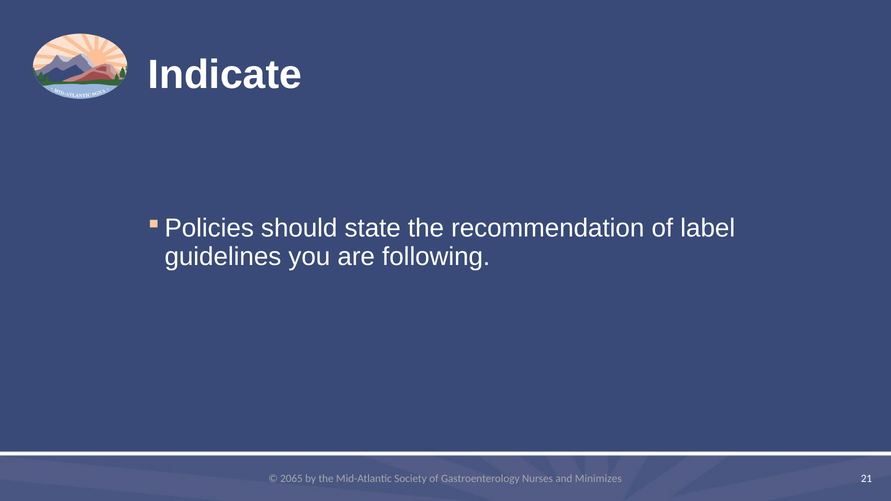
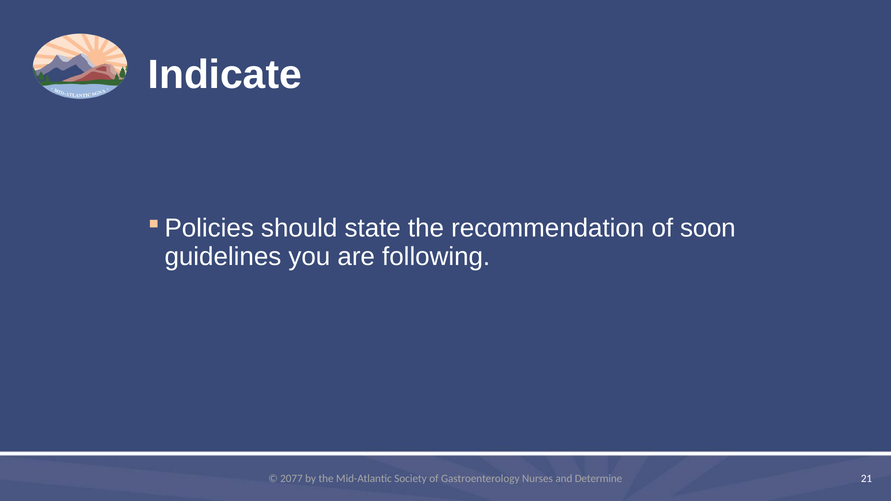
label: label -> soon
2065: 2065 -> 2077
Minimizes: Minimizes -> Determine
